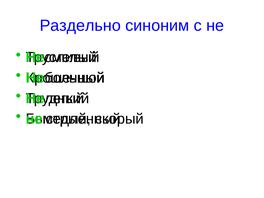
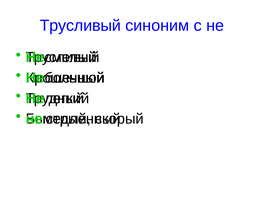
Раздельно at (80, 26): Раздельно -> Трусливый
